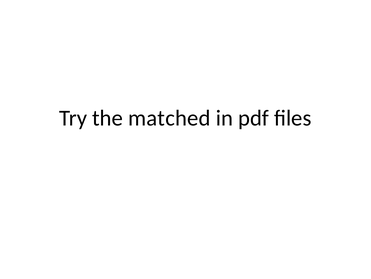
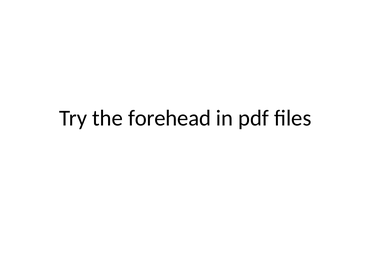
matched: matched -> forehead
